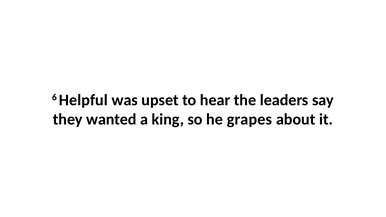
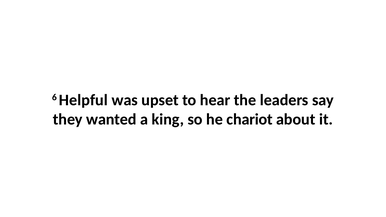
grapes: grapes -> chariot
